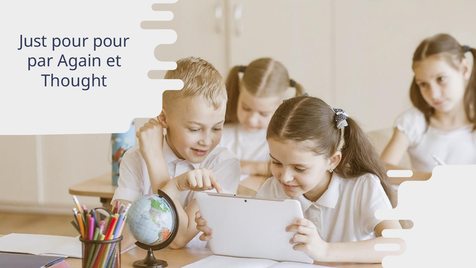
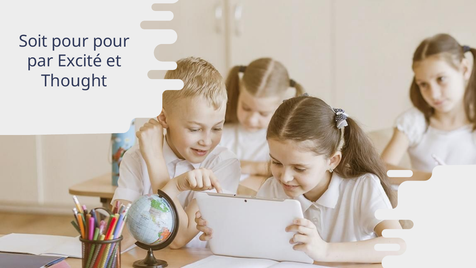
Just: Just -> Soit
Again: Again -> Excité
